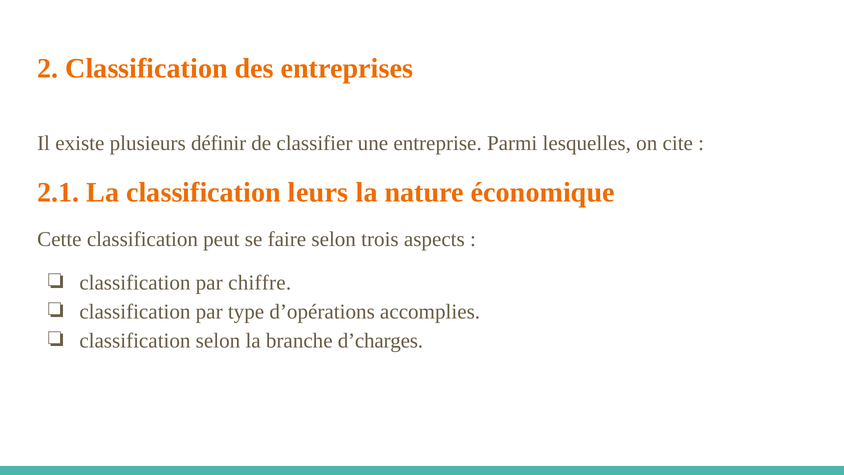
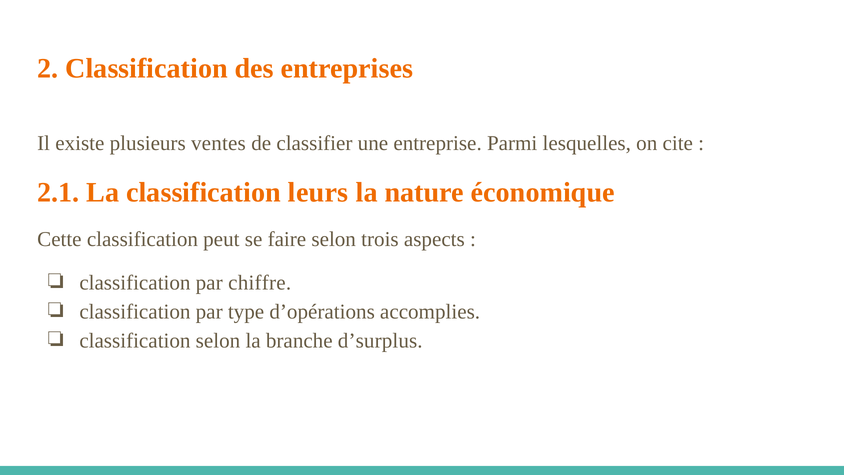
définir: définir -> ventes
d’charges: d’charges -> d’surplus
